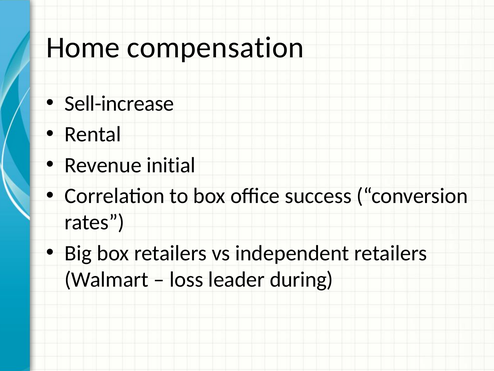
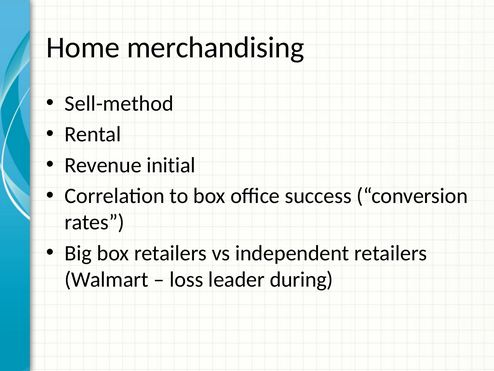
compensation: compensation -> merchandising
Sell-increase: Sell-increase -> Sell-method
